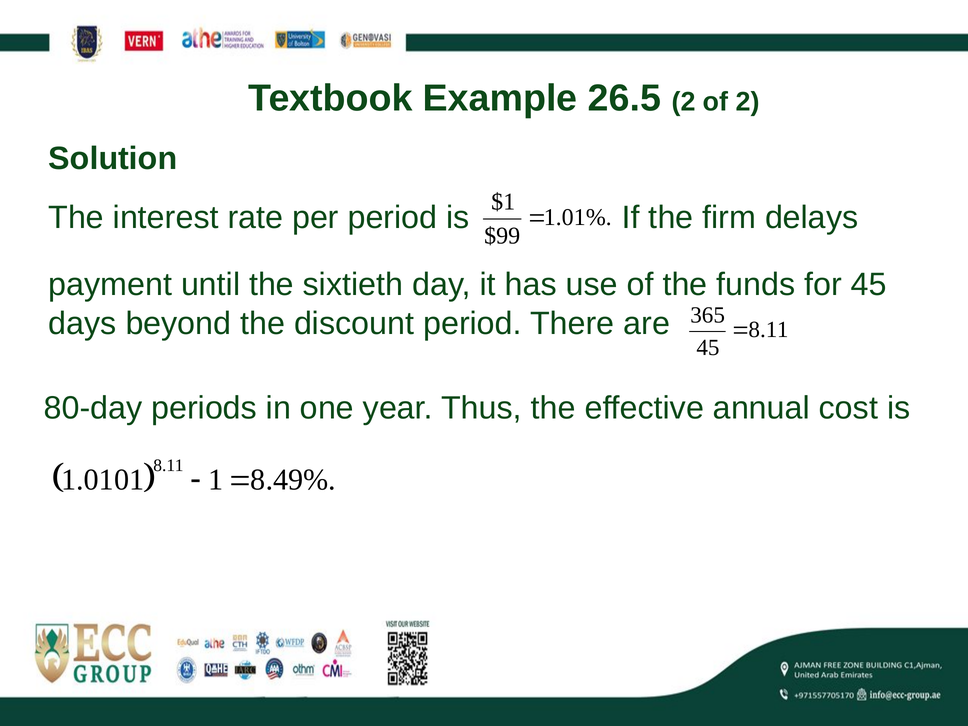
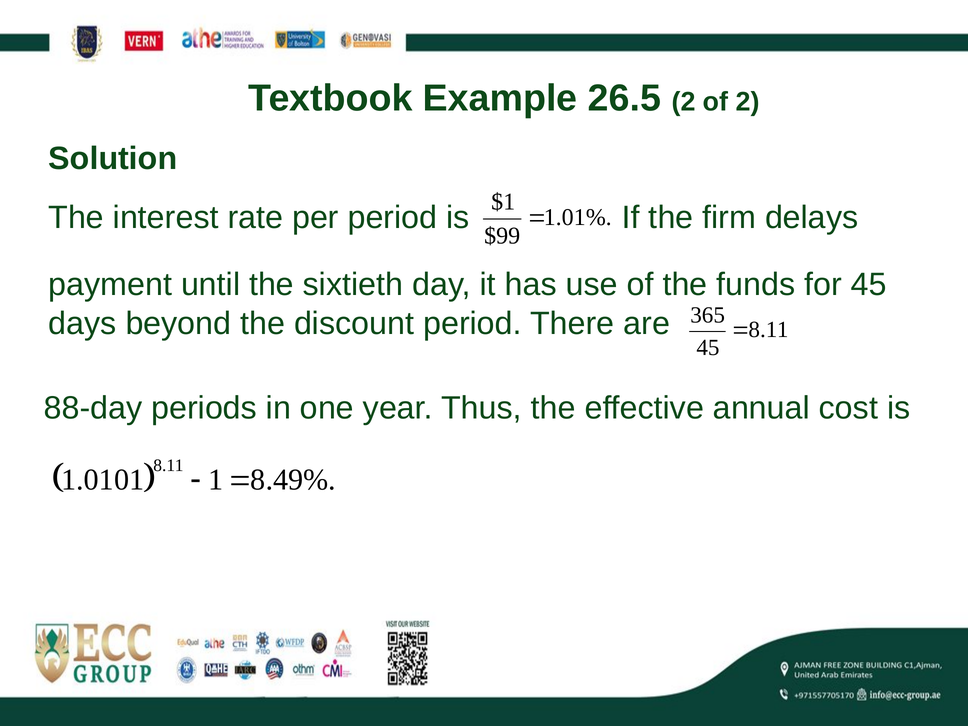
80-day: 80-day -> 88-day
